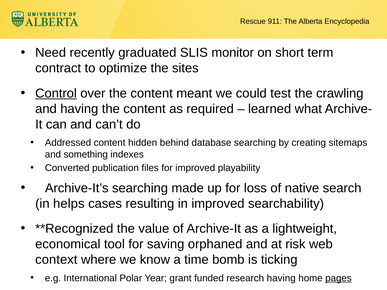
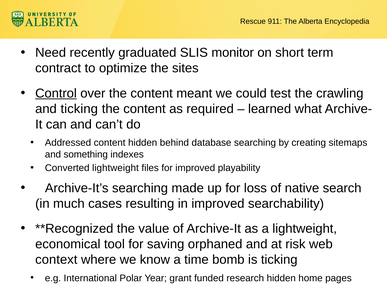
and having: having -> ticking
Converted publication: publication -> lightweight
helps: helps -> much
research having: having -> hidden
pages underline: present -> none
